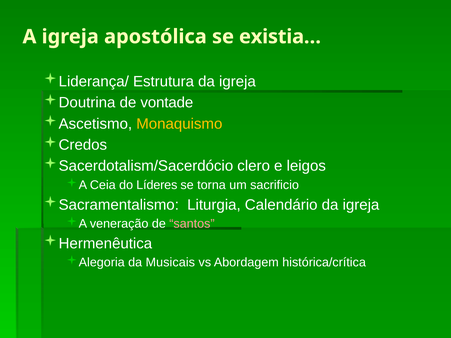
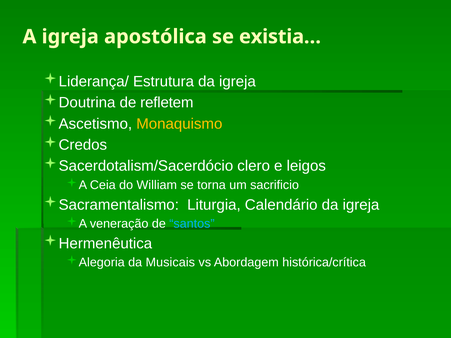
vontade: vontade -> refletem
Líderes: Líderes -> William
santos colour: pink -> light blue
